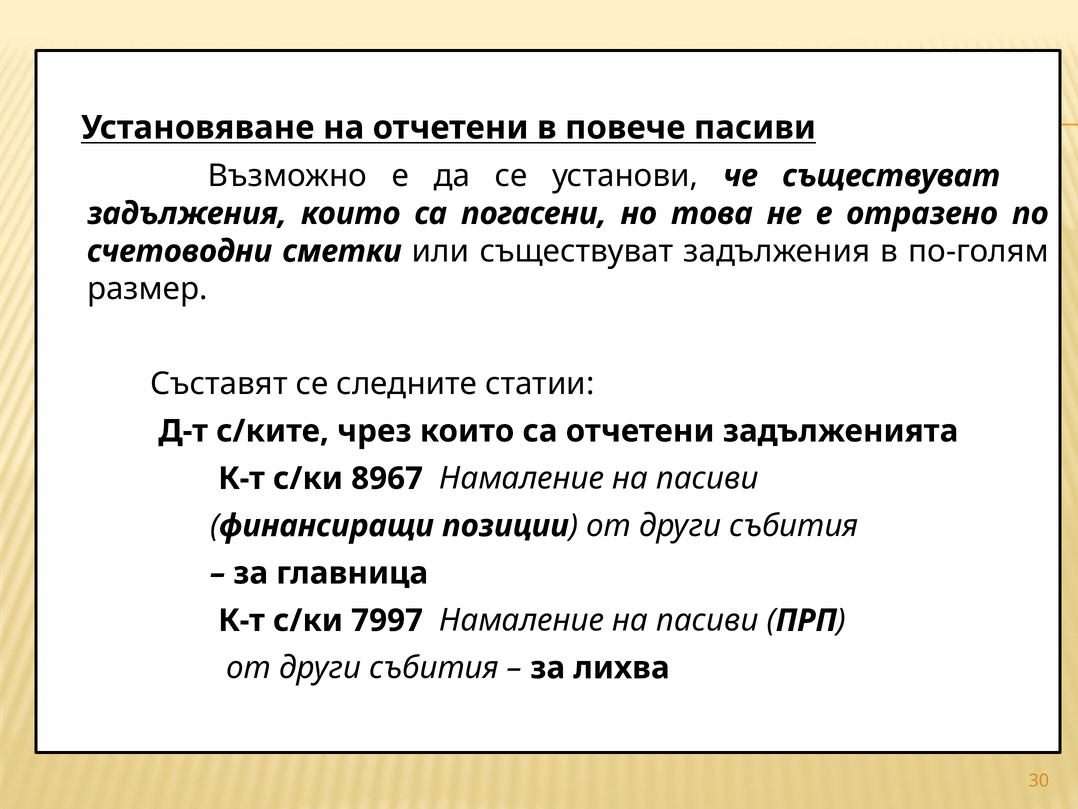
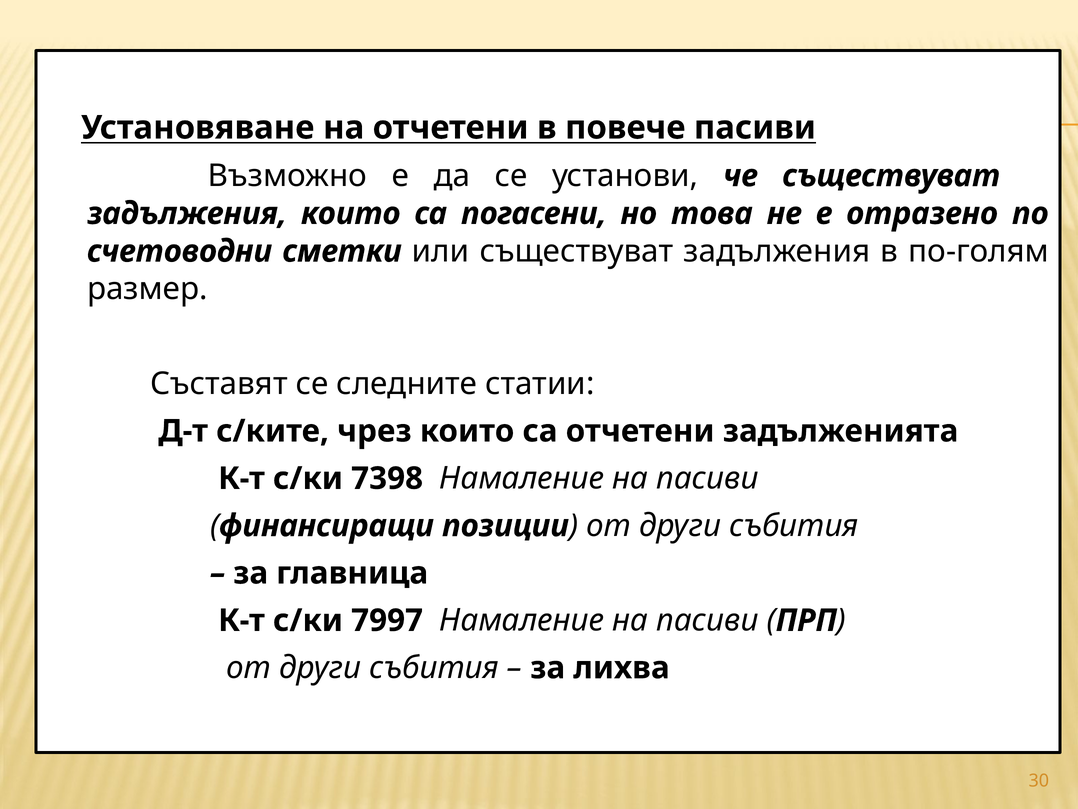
8967: 8967 -> 7398
